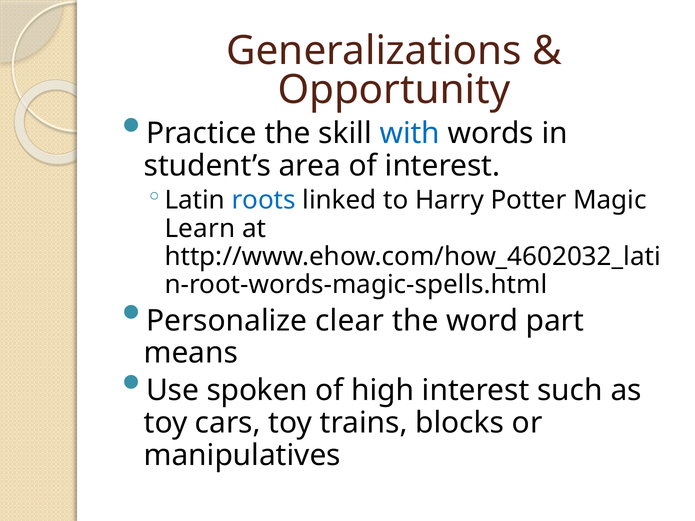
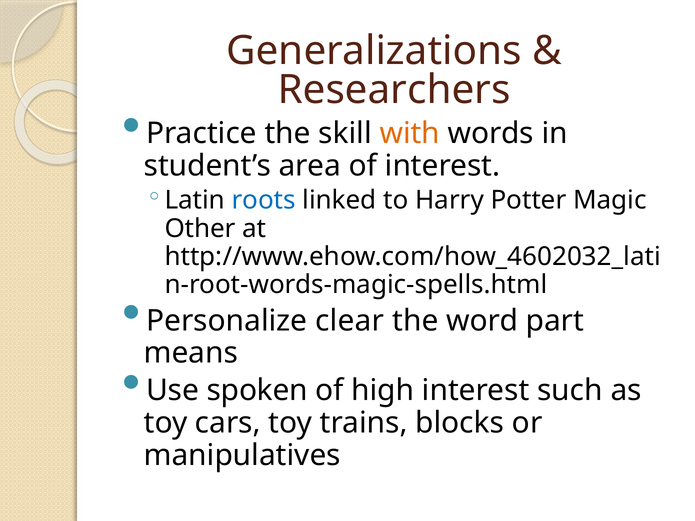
Opportunity: Opportunity -> Researchers
with colour: blue -> orange
Learn: Learn -> Other
